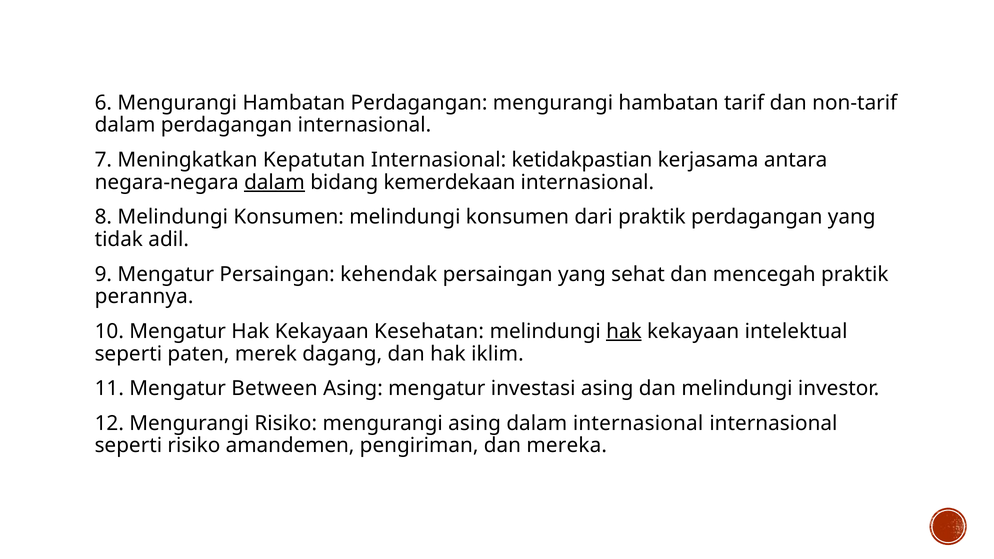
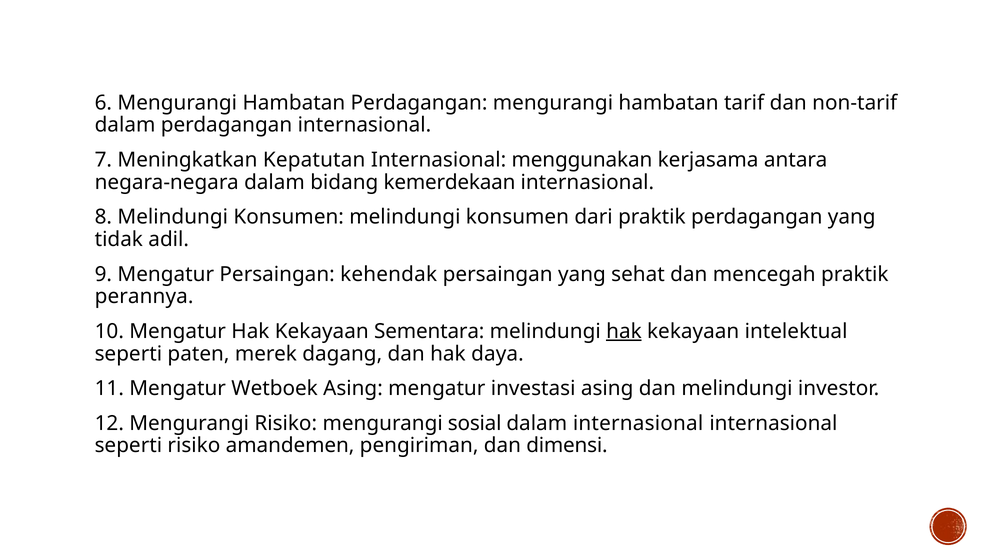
ketidakpastian: ketidakpastian -> menggunakan
dalam at (274, 182) underline: present -> none
Kesehatan: Kesehatan -> Sementara
iklim: iklim -> daya
Between: Between -> Wetboek
mengurangi asing: asing -> sosial
mereka: mereka -> dimensi
